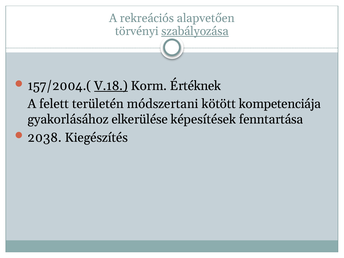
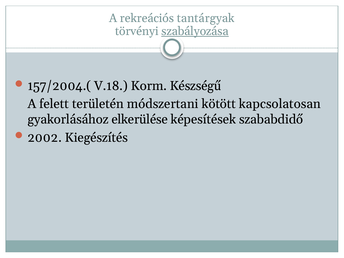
alapvetően: alapvetően -> tantárgyak
V.18 underline: present -> none
Értéknek: Értéknek -> Készségű
kompetenciája: kompetenciája -> kapcsolatosan
fenntartása: fenntartása -> szababdidő
2038: 2038 -> 2002
